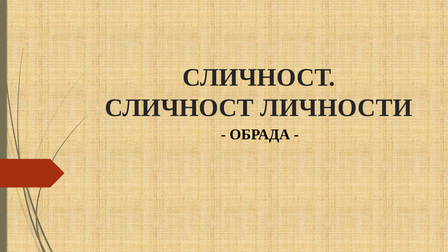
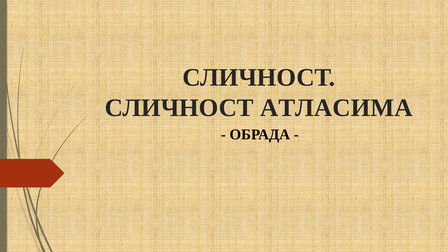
ЛИЧНОСТИ: ЛИЧНОСТИ -> АТЛАСИМА
